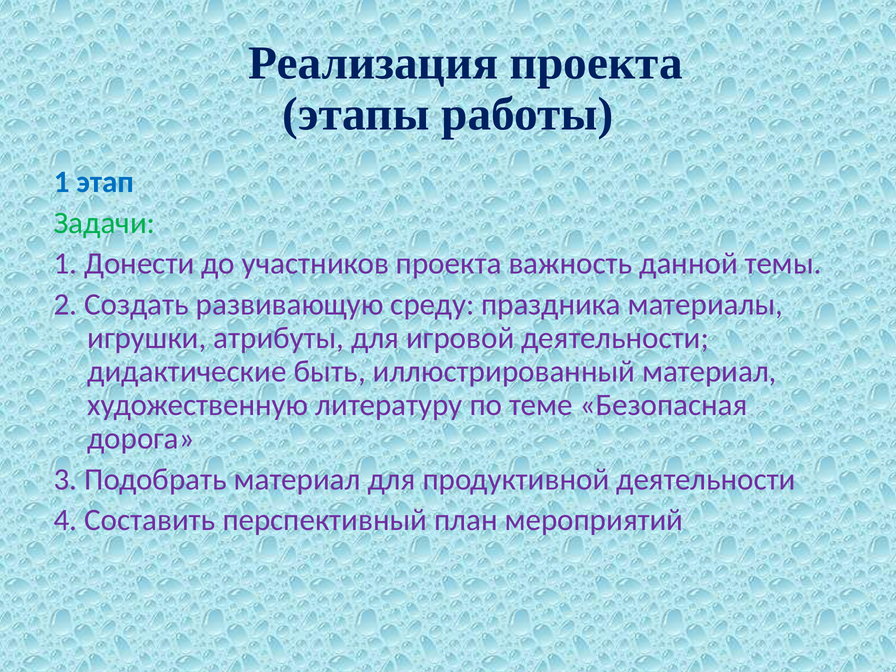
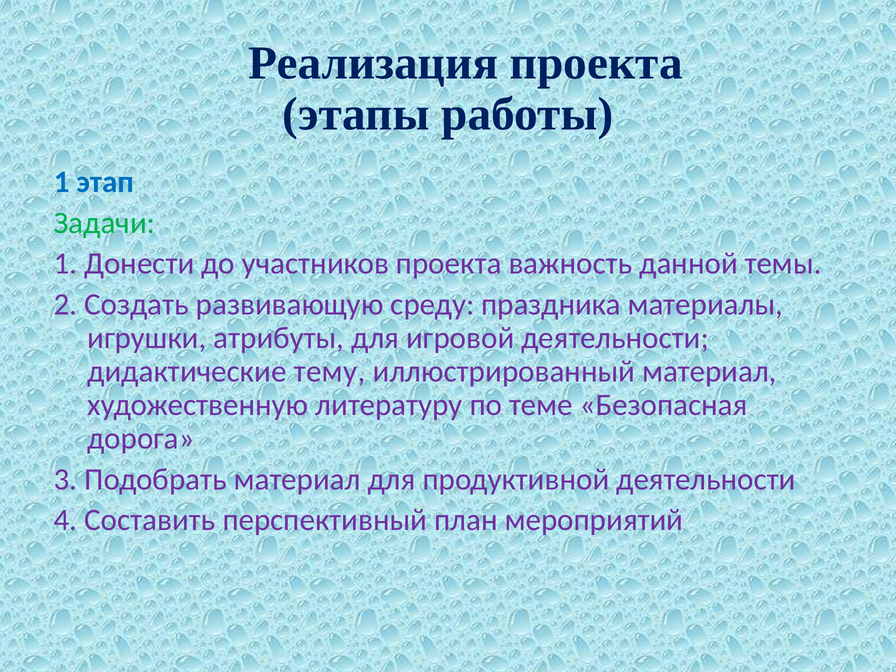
быть: быть -> тему
